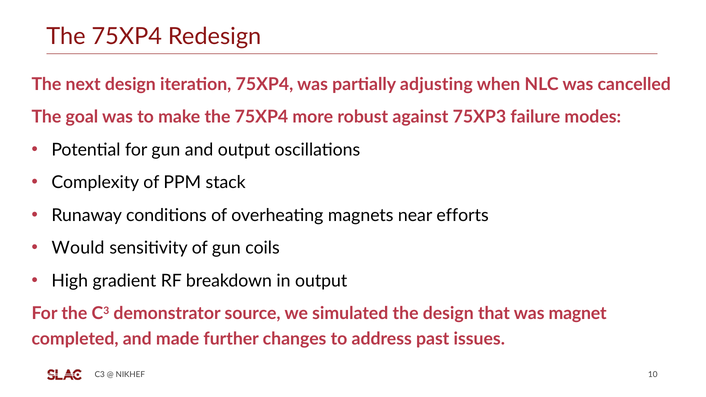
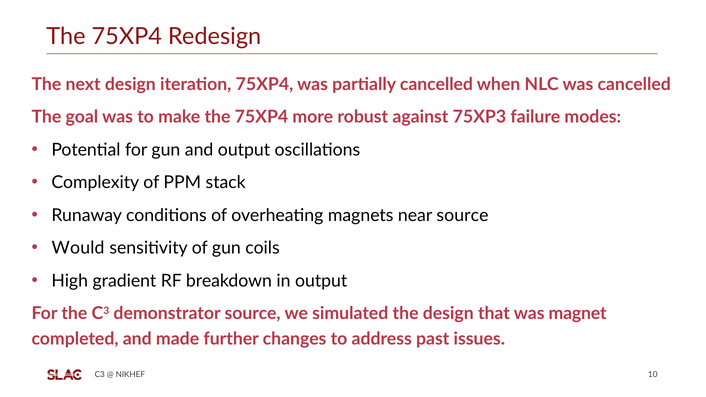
partially adjusting: adjusting -> cancelled
near efforts: efforts -> source
